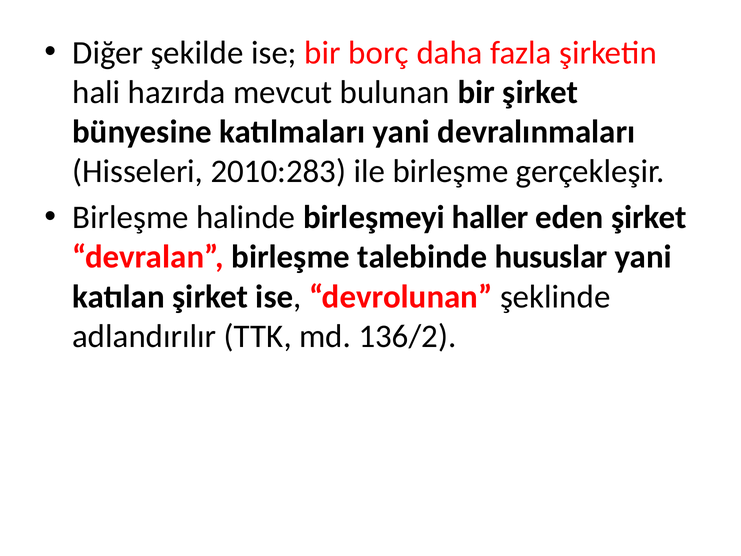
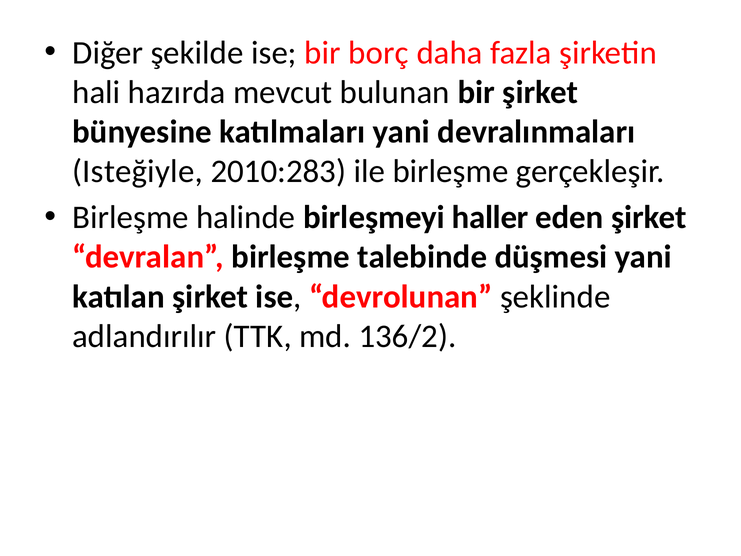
Hisseleri: Hisseleri -> Isteğiyle
hususlar: hususlar -> düşmesi
